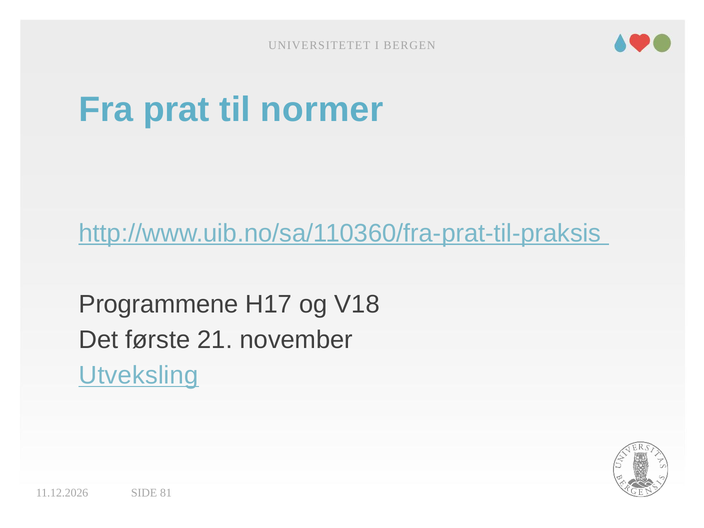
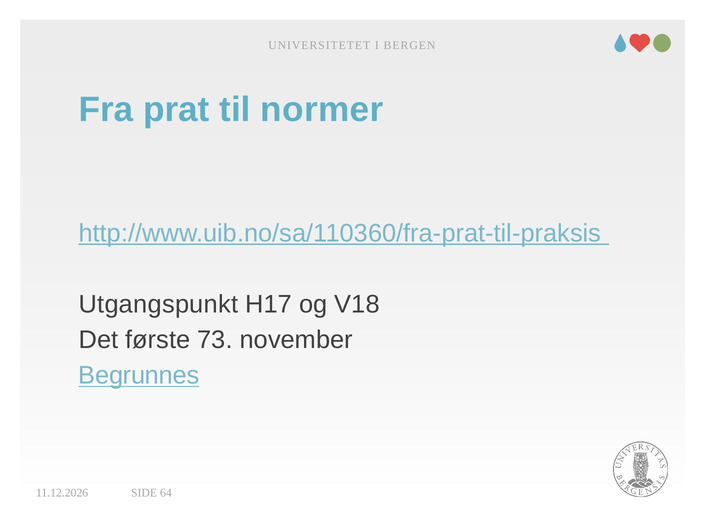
Programmene: Programmene -> Utgangspunkt
21: 21 -> 73
Utveksling: Utveksling -> Begrunnes
81: 81 -> 64
